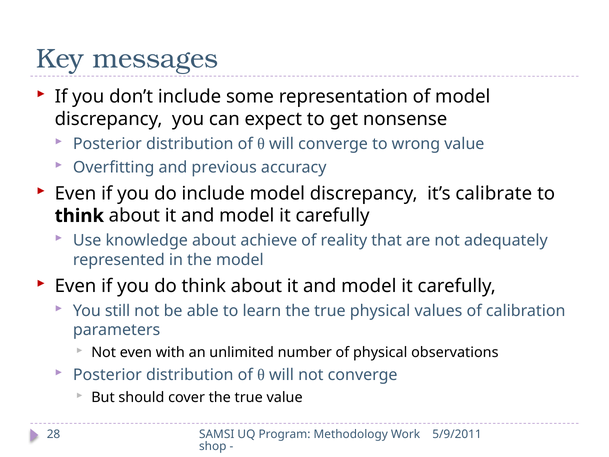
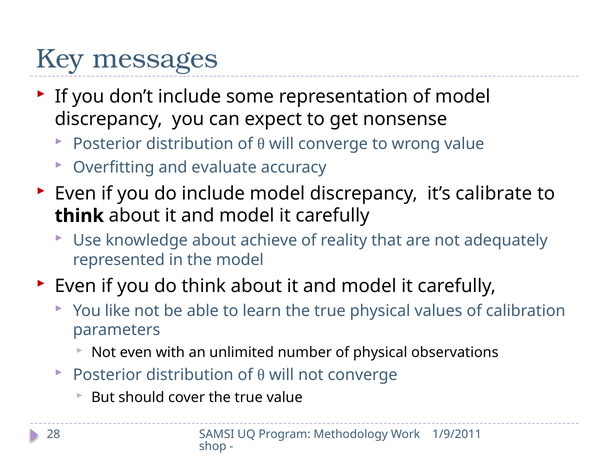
previous: previous -> evaluate
still: still -> like
5/9/2011: 5/9/2011 -> 1/9/2011
